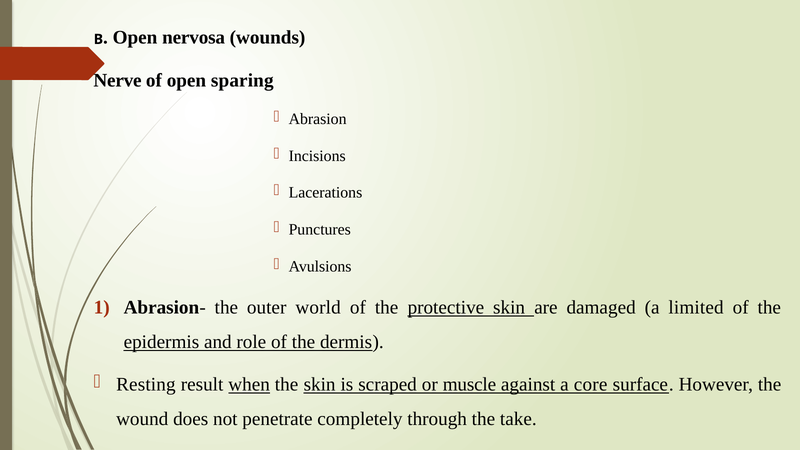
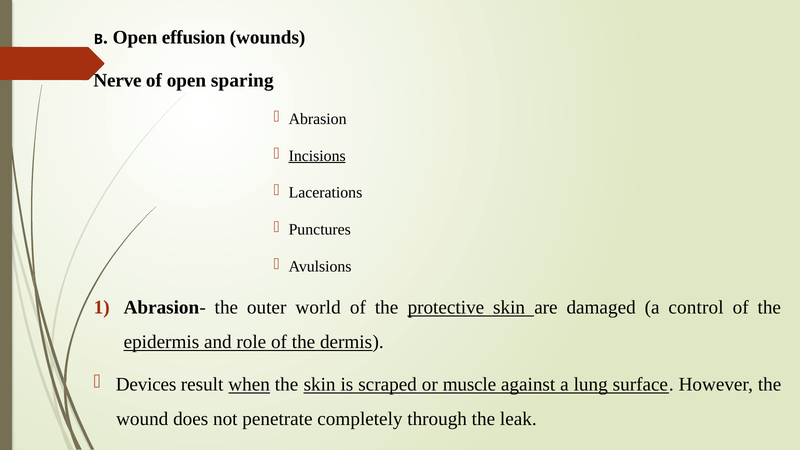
nervosa: nervosa -> effusion
Incisions underline: none -> present
limited: limited -> control
Resting: Resting -> Devices
core: core -> lung
take: take -> leak
